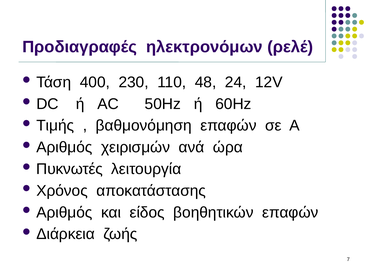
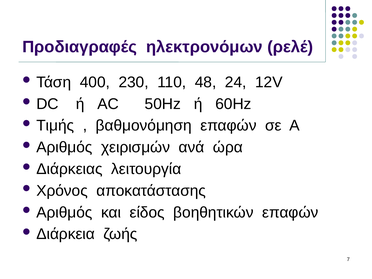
Πυκνωτές: Πυκνωτές -> Διάρκειας
